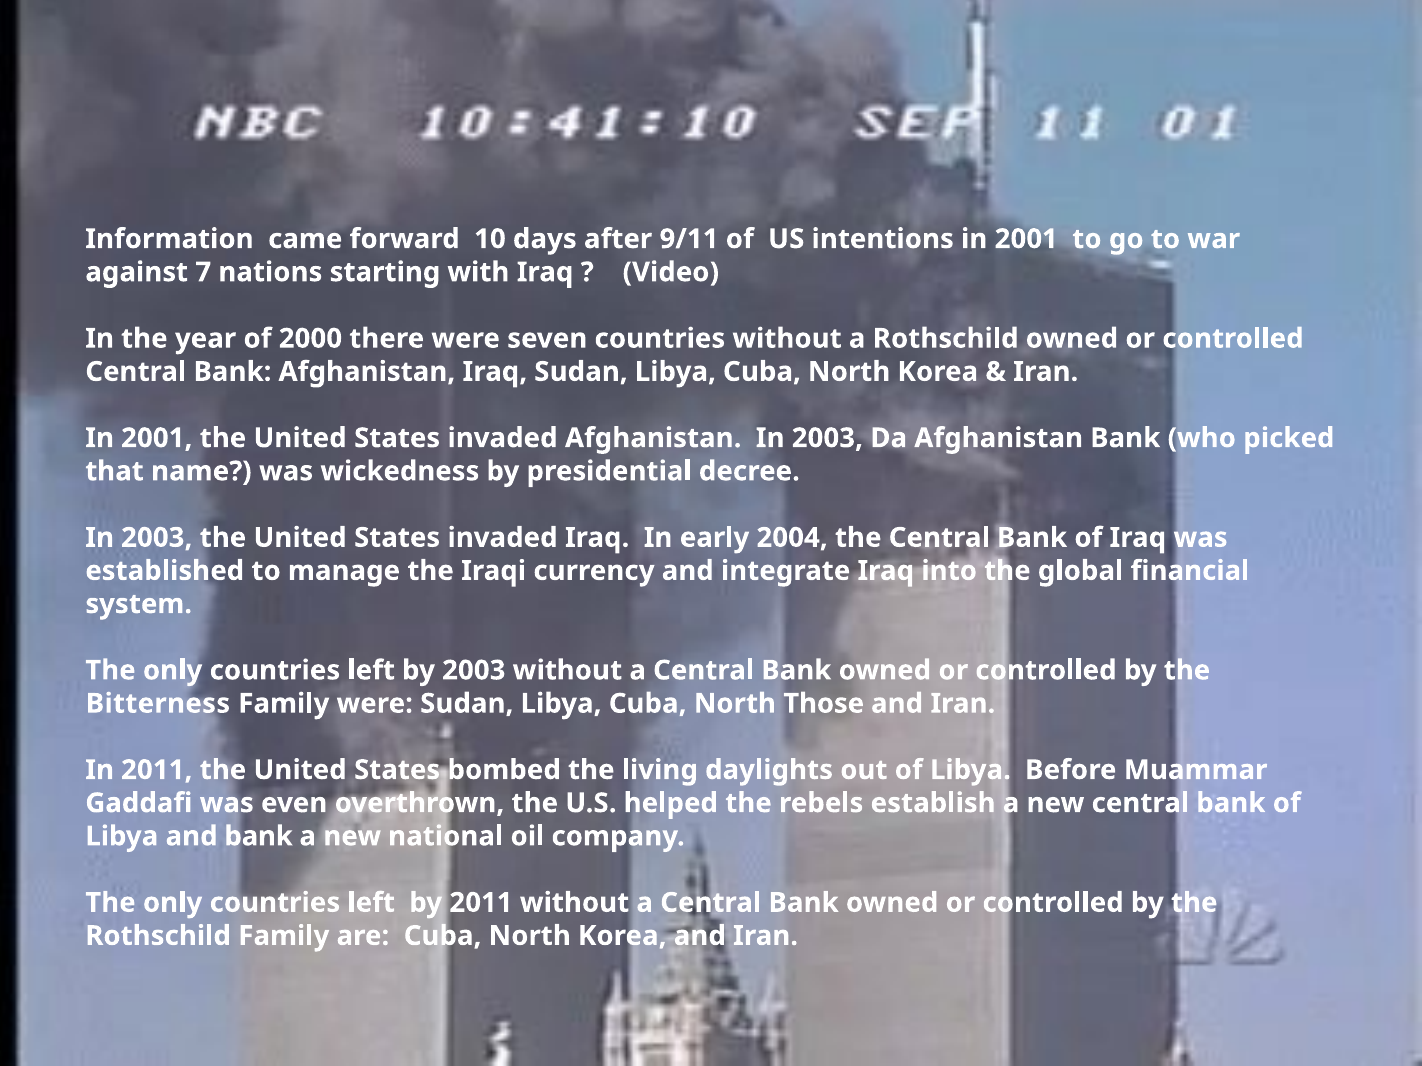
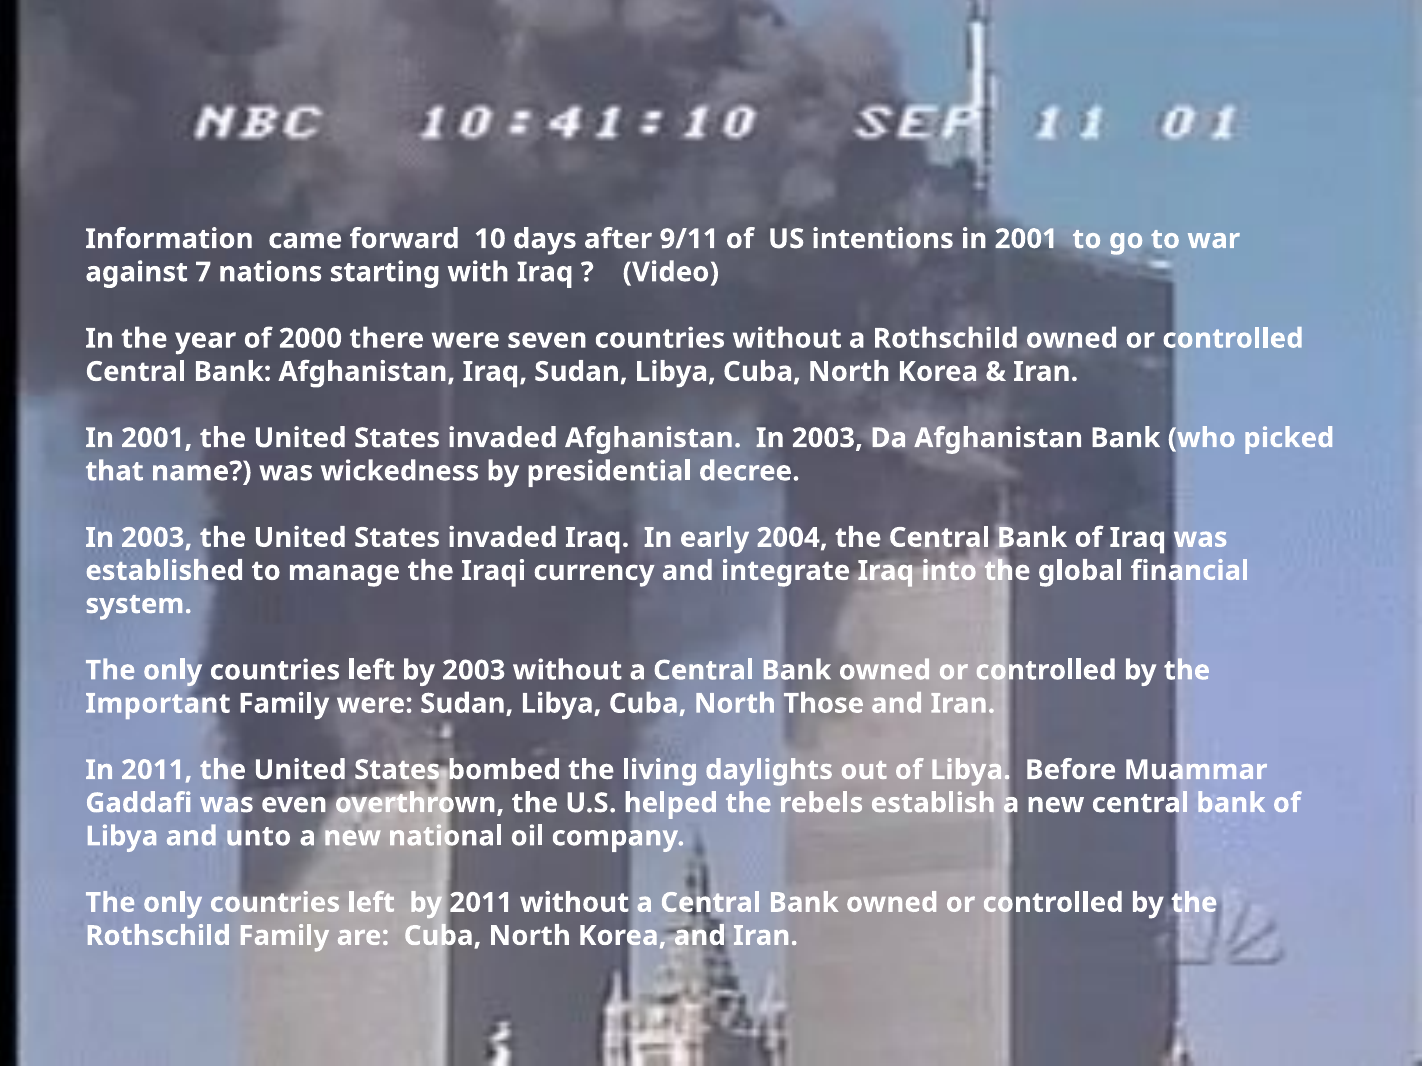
Bitterness: Bitterness -> Important
and bank: bank -> unto
